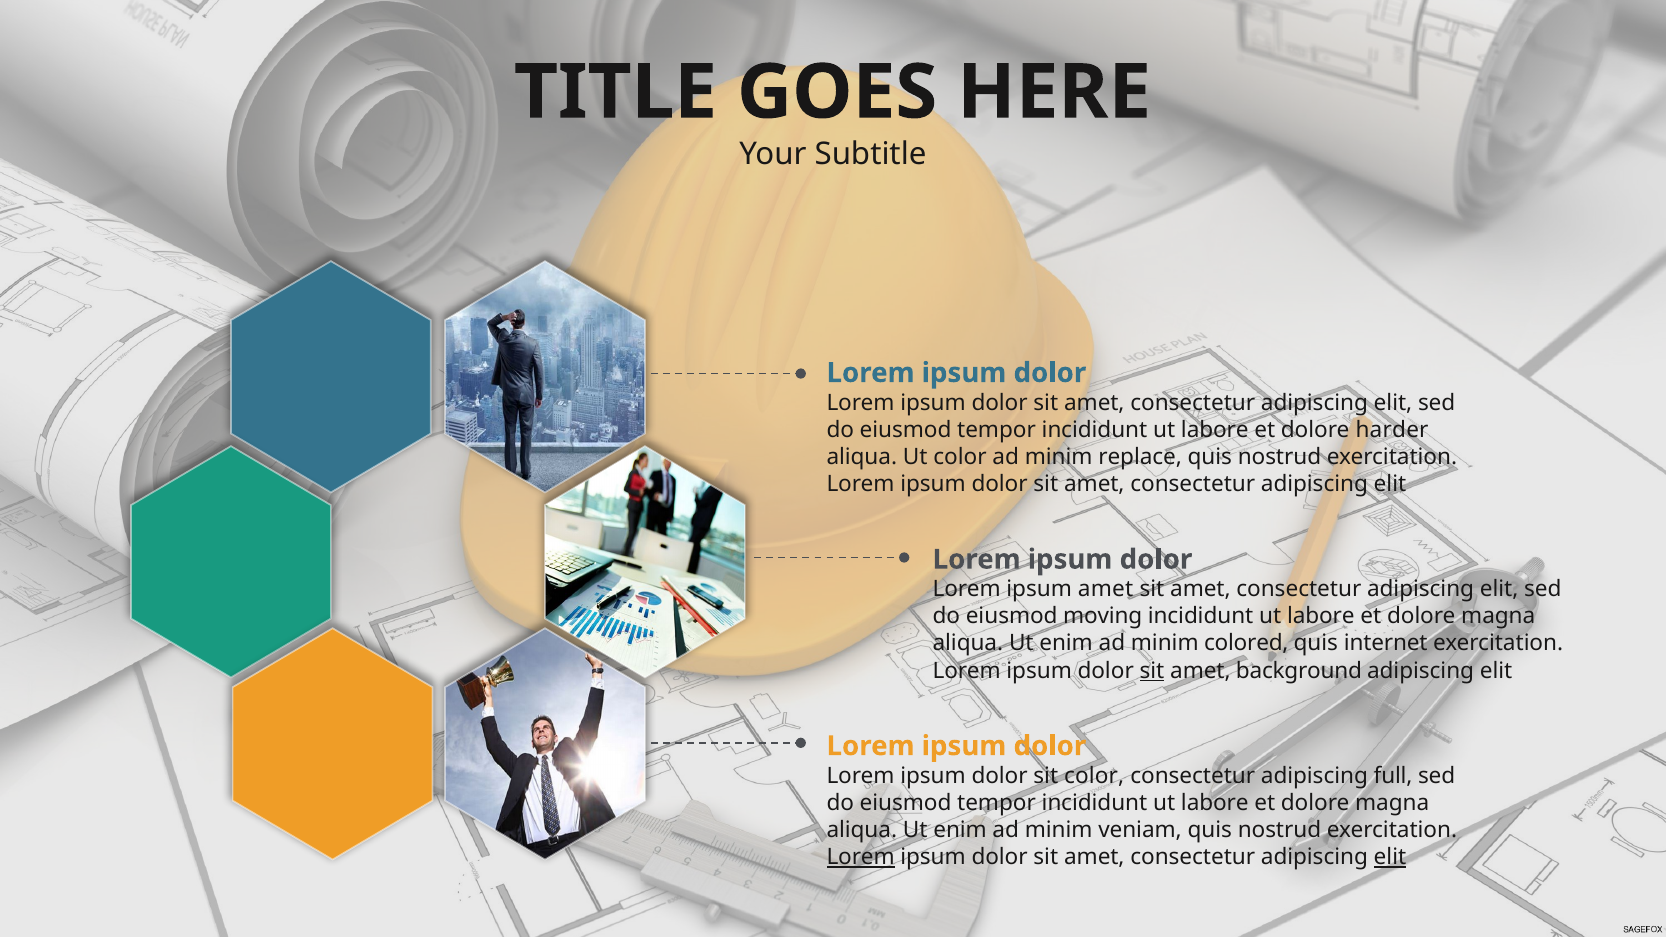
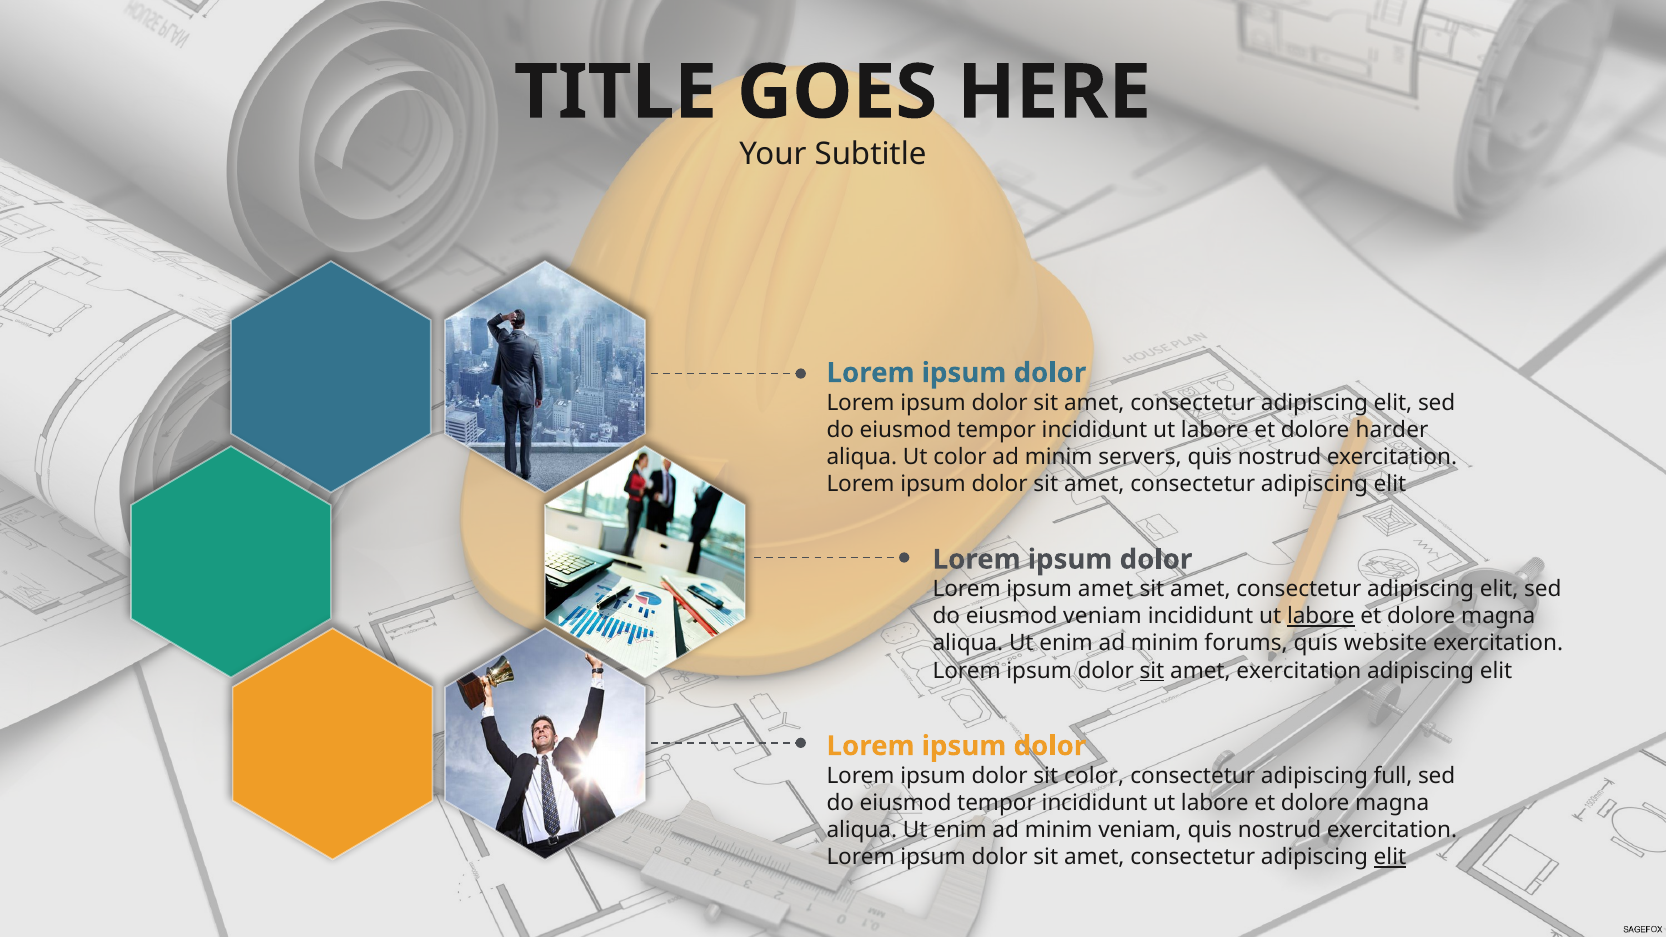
replace: replace -> servers
eiusmod moving: moving -> veniam
labore at (1321, 616) underline: none -> present
colored: colored -> forums
internet: internet -> website
amet background: background -> exercitation
Lorem at (861, 857) underline: present -> none
